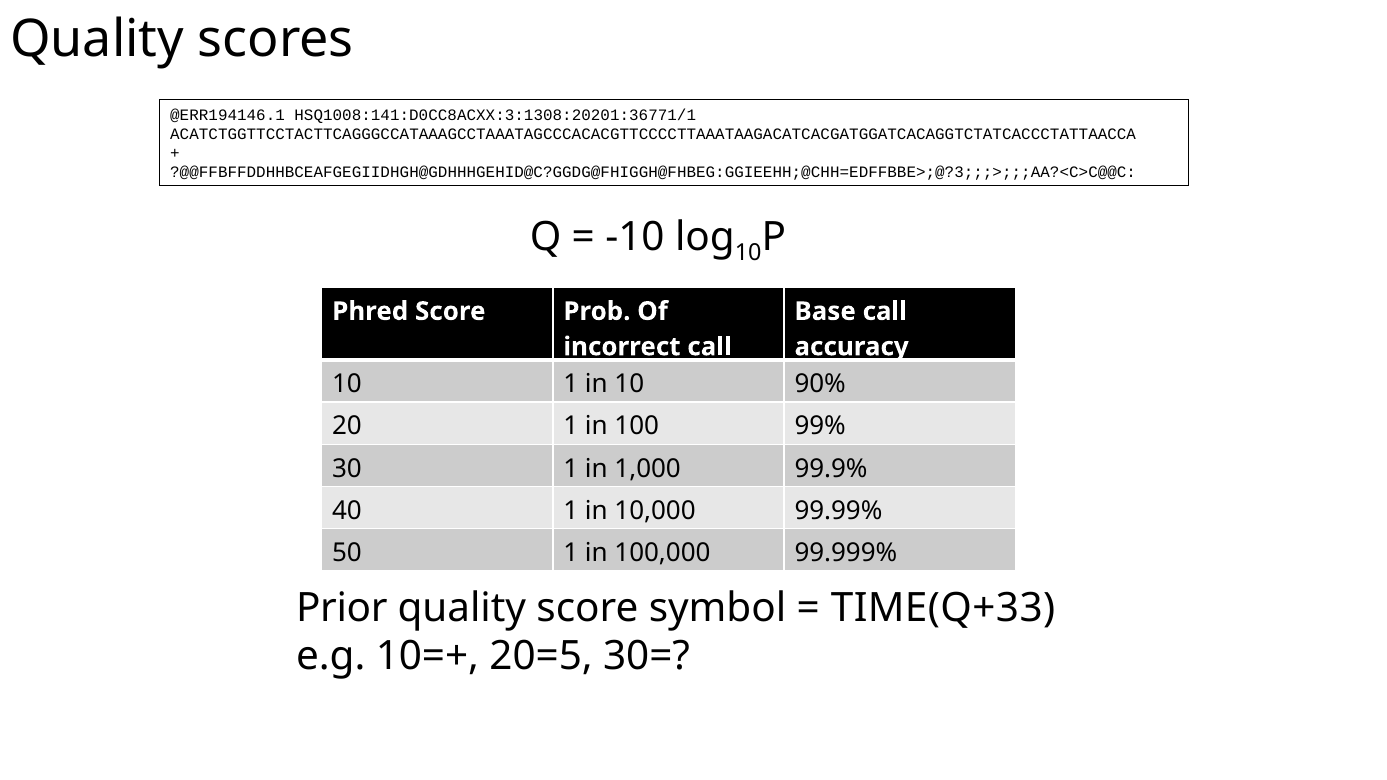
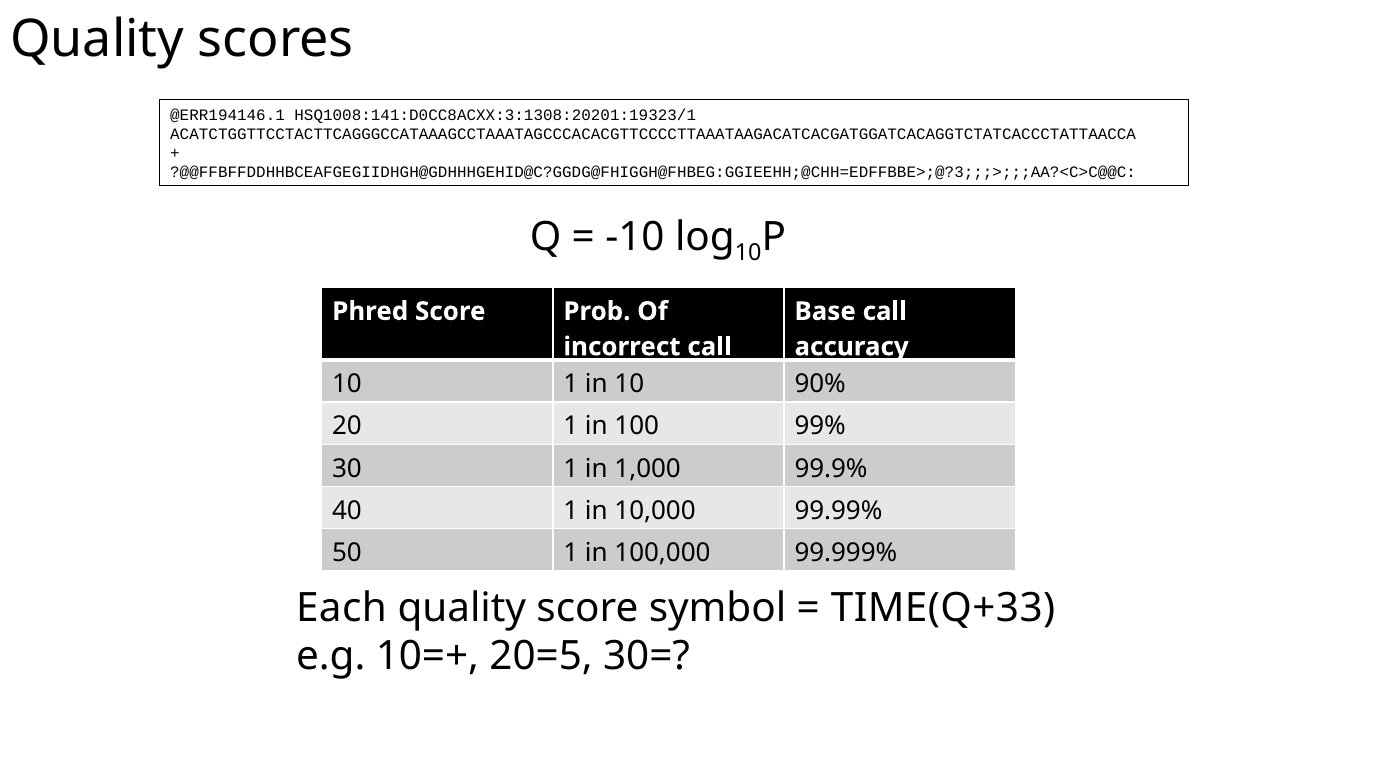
HSQ1008:141:D0CC8ACXX:3:1308:20201:36771/1: HSQ1008:141:D0CC8ACXX:3:1308:20201:36771/1 -> HSQ1008:141:D0CC8ACXX:3:1308:20201:19323/1
Prior: Prior -> Each
